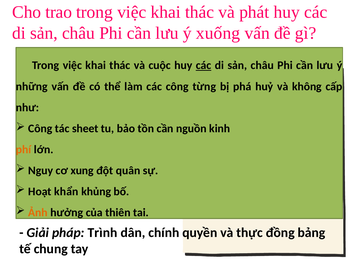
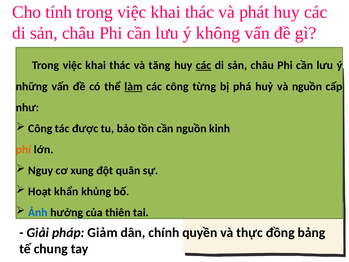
trao: trao -> tính
xuống: xuống -> không
cuộc: cuộc -> tăng
làm underline: none -> present
và không: không -> nguồn
sheet: sheet -> được
Ảnh colour: orange -> blue
Trình: Trình -> Giảm
